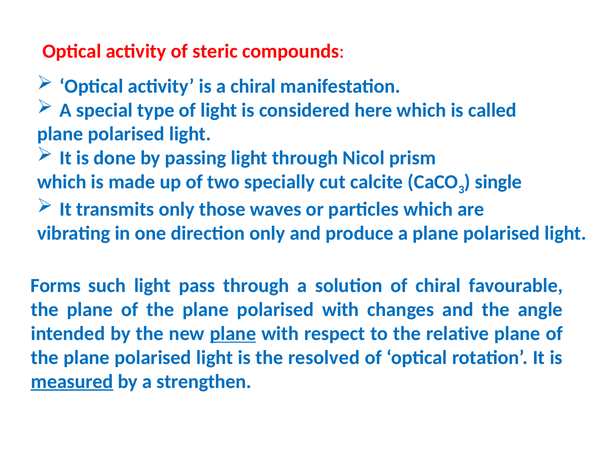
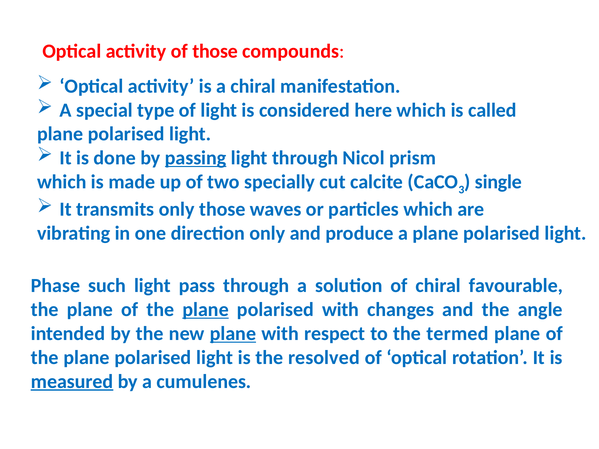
of steric: steric -> those
passing underline: none -> present
Forms: Forms -> Phase
plane at (206, 310) underline: none -> present
relative: relative -> termed
strengthen: strengthen -> cumulenes
